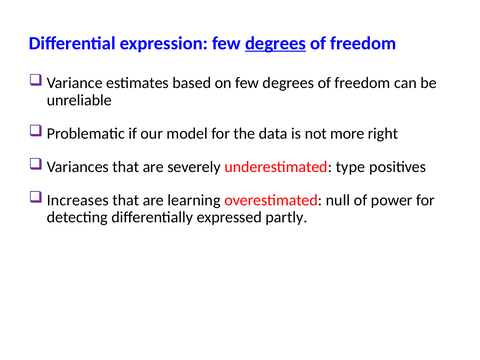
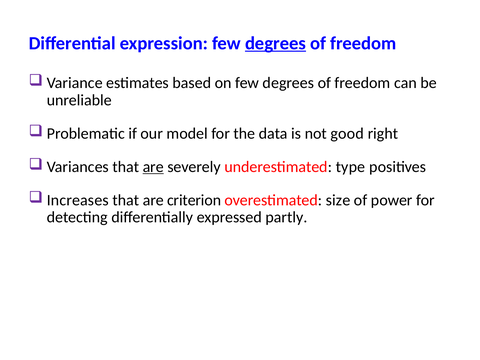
more: more -> good
are at (153, 167) underline: none -> present
learning: learning -> criterion
null: null -> size
